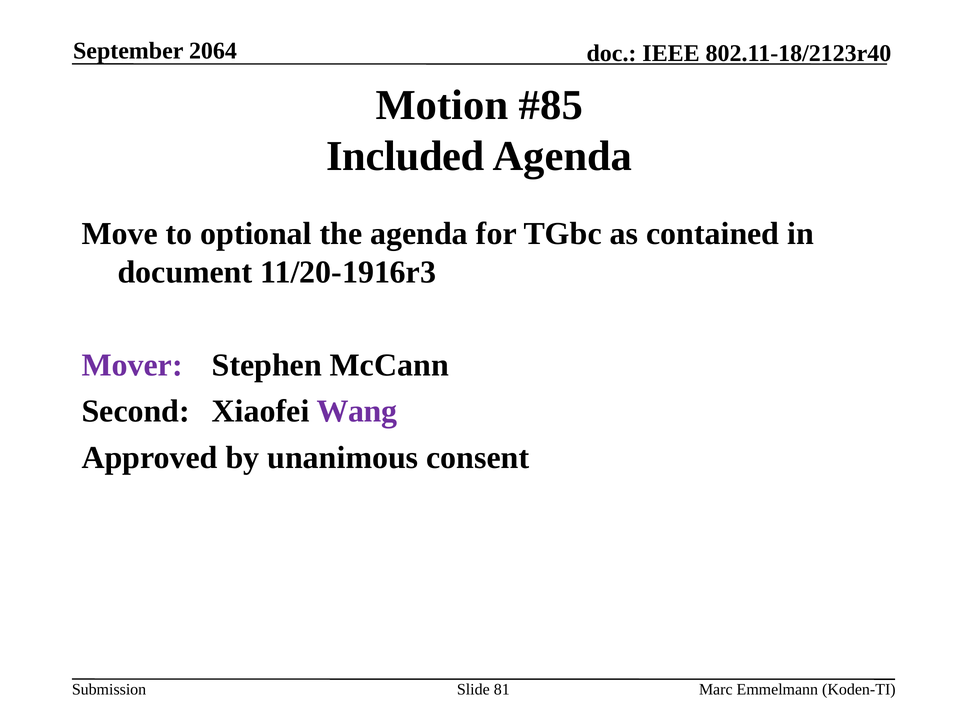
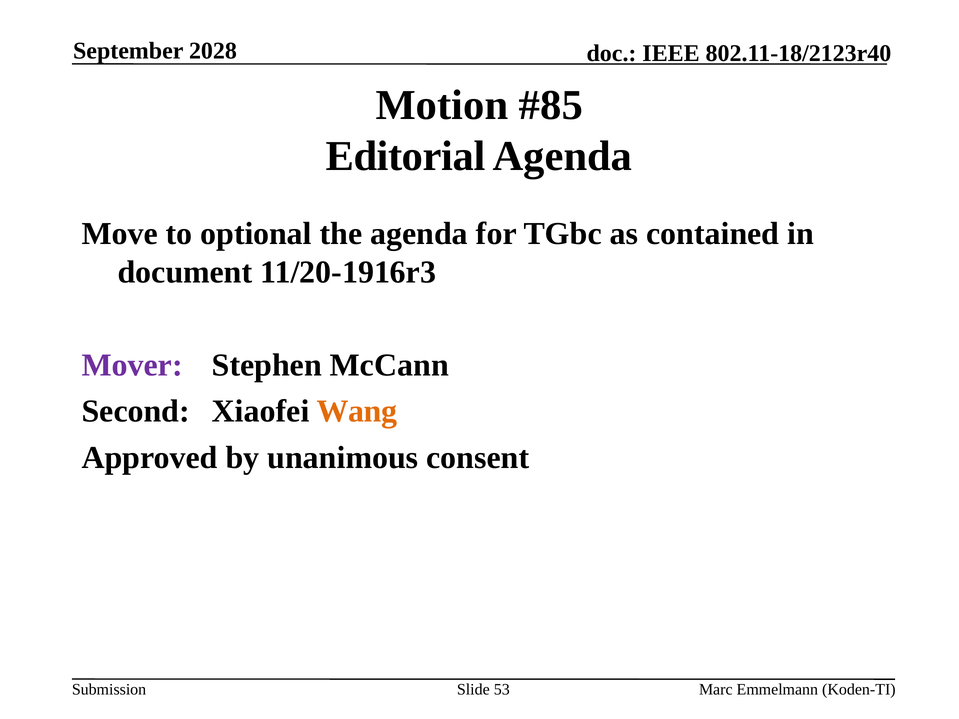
2064: 2064 -> 2028
Included: Included -> Editorial
Wang colour: purple -> orange
81: 81 -> 53
